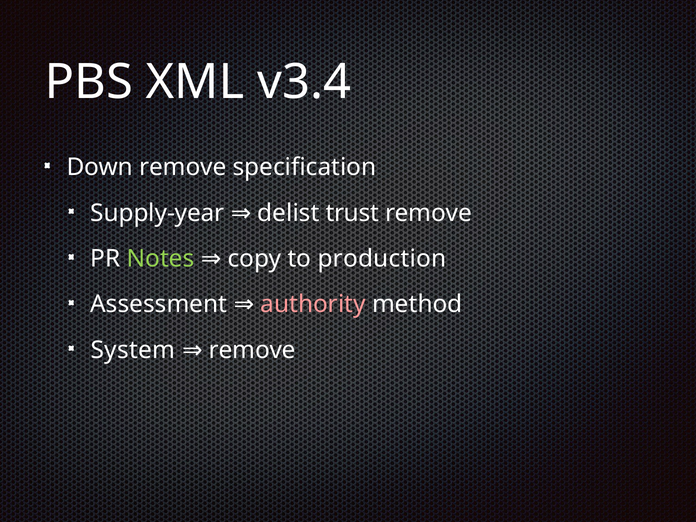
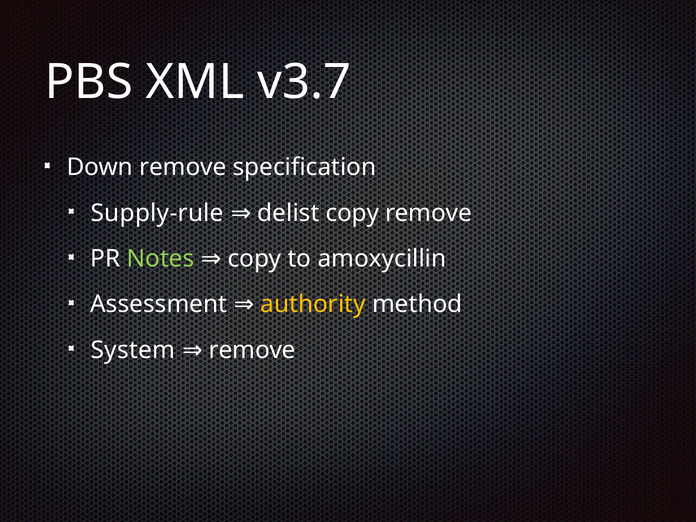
v3.4: v3.4 -> v3.7
Supply-year: Supply-year -> Supply-rule
delist trust: trust -> copy
production: production -> amoxycillin
authority colour: pink -> yellow
